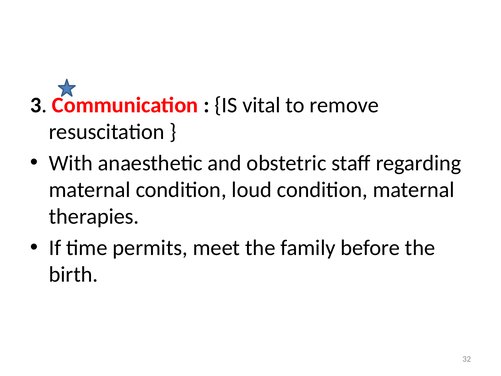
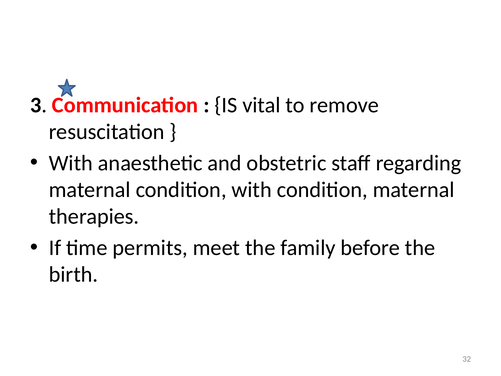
condition loud: loud -> with
